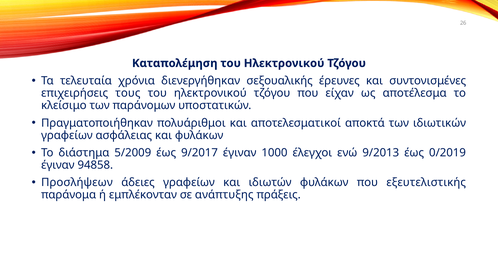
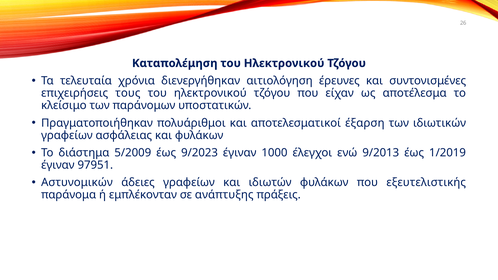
σεξουαλικής: σεξουαλικής -> αιτιολόγηση
αποκτά: αποκτά -> έξαρση
9/2017: 9/2017 -> 9/2023
0/2019: 0/2019 -> 1/2019
94858: 94858 -> 97951
Προσλήψεων: Προσλήψεων -> Αστυνομικών
